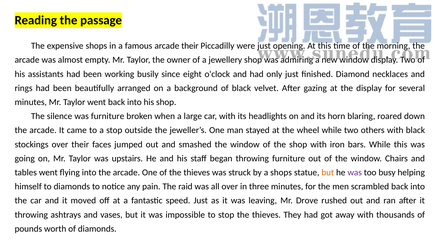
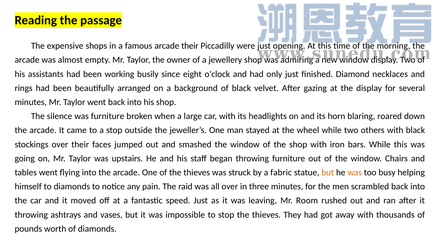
a shops: shops -> fabric
was at (355, 172) colour: purple -> orange
Drove: Drove -> Room
